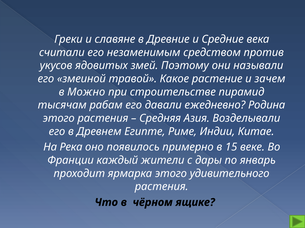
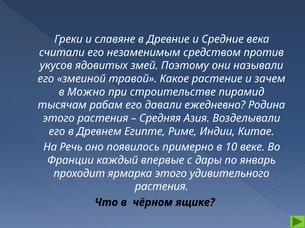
Река: Река -> Речь
15: 15 -> 10
жители: жители -> впервые
